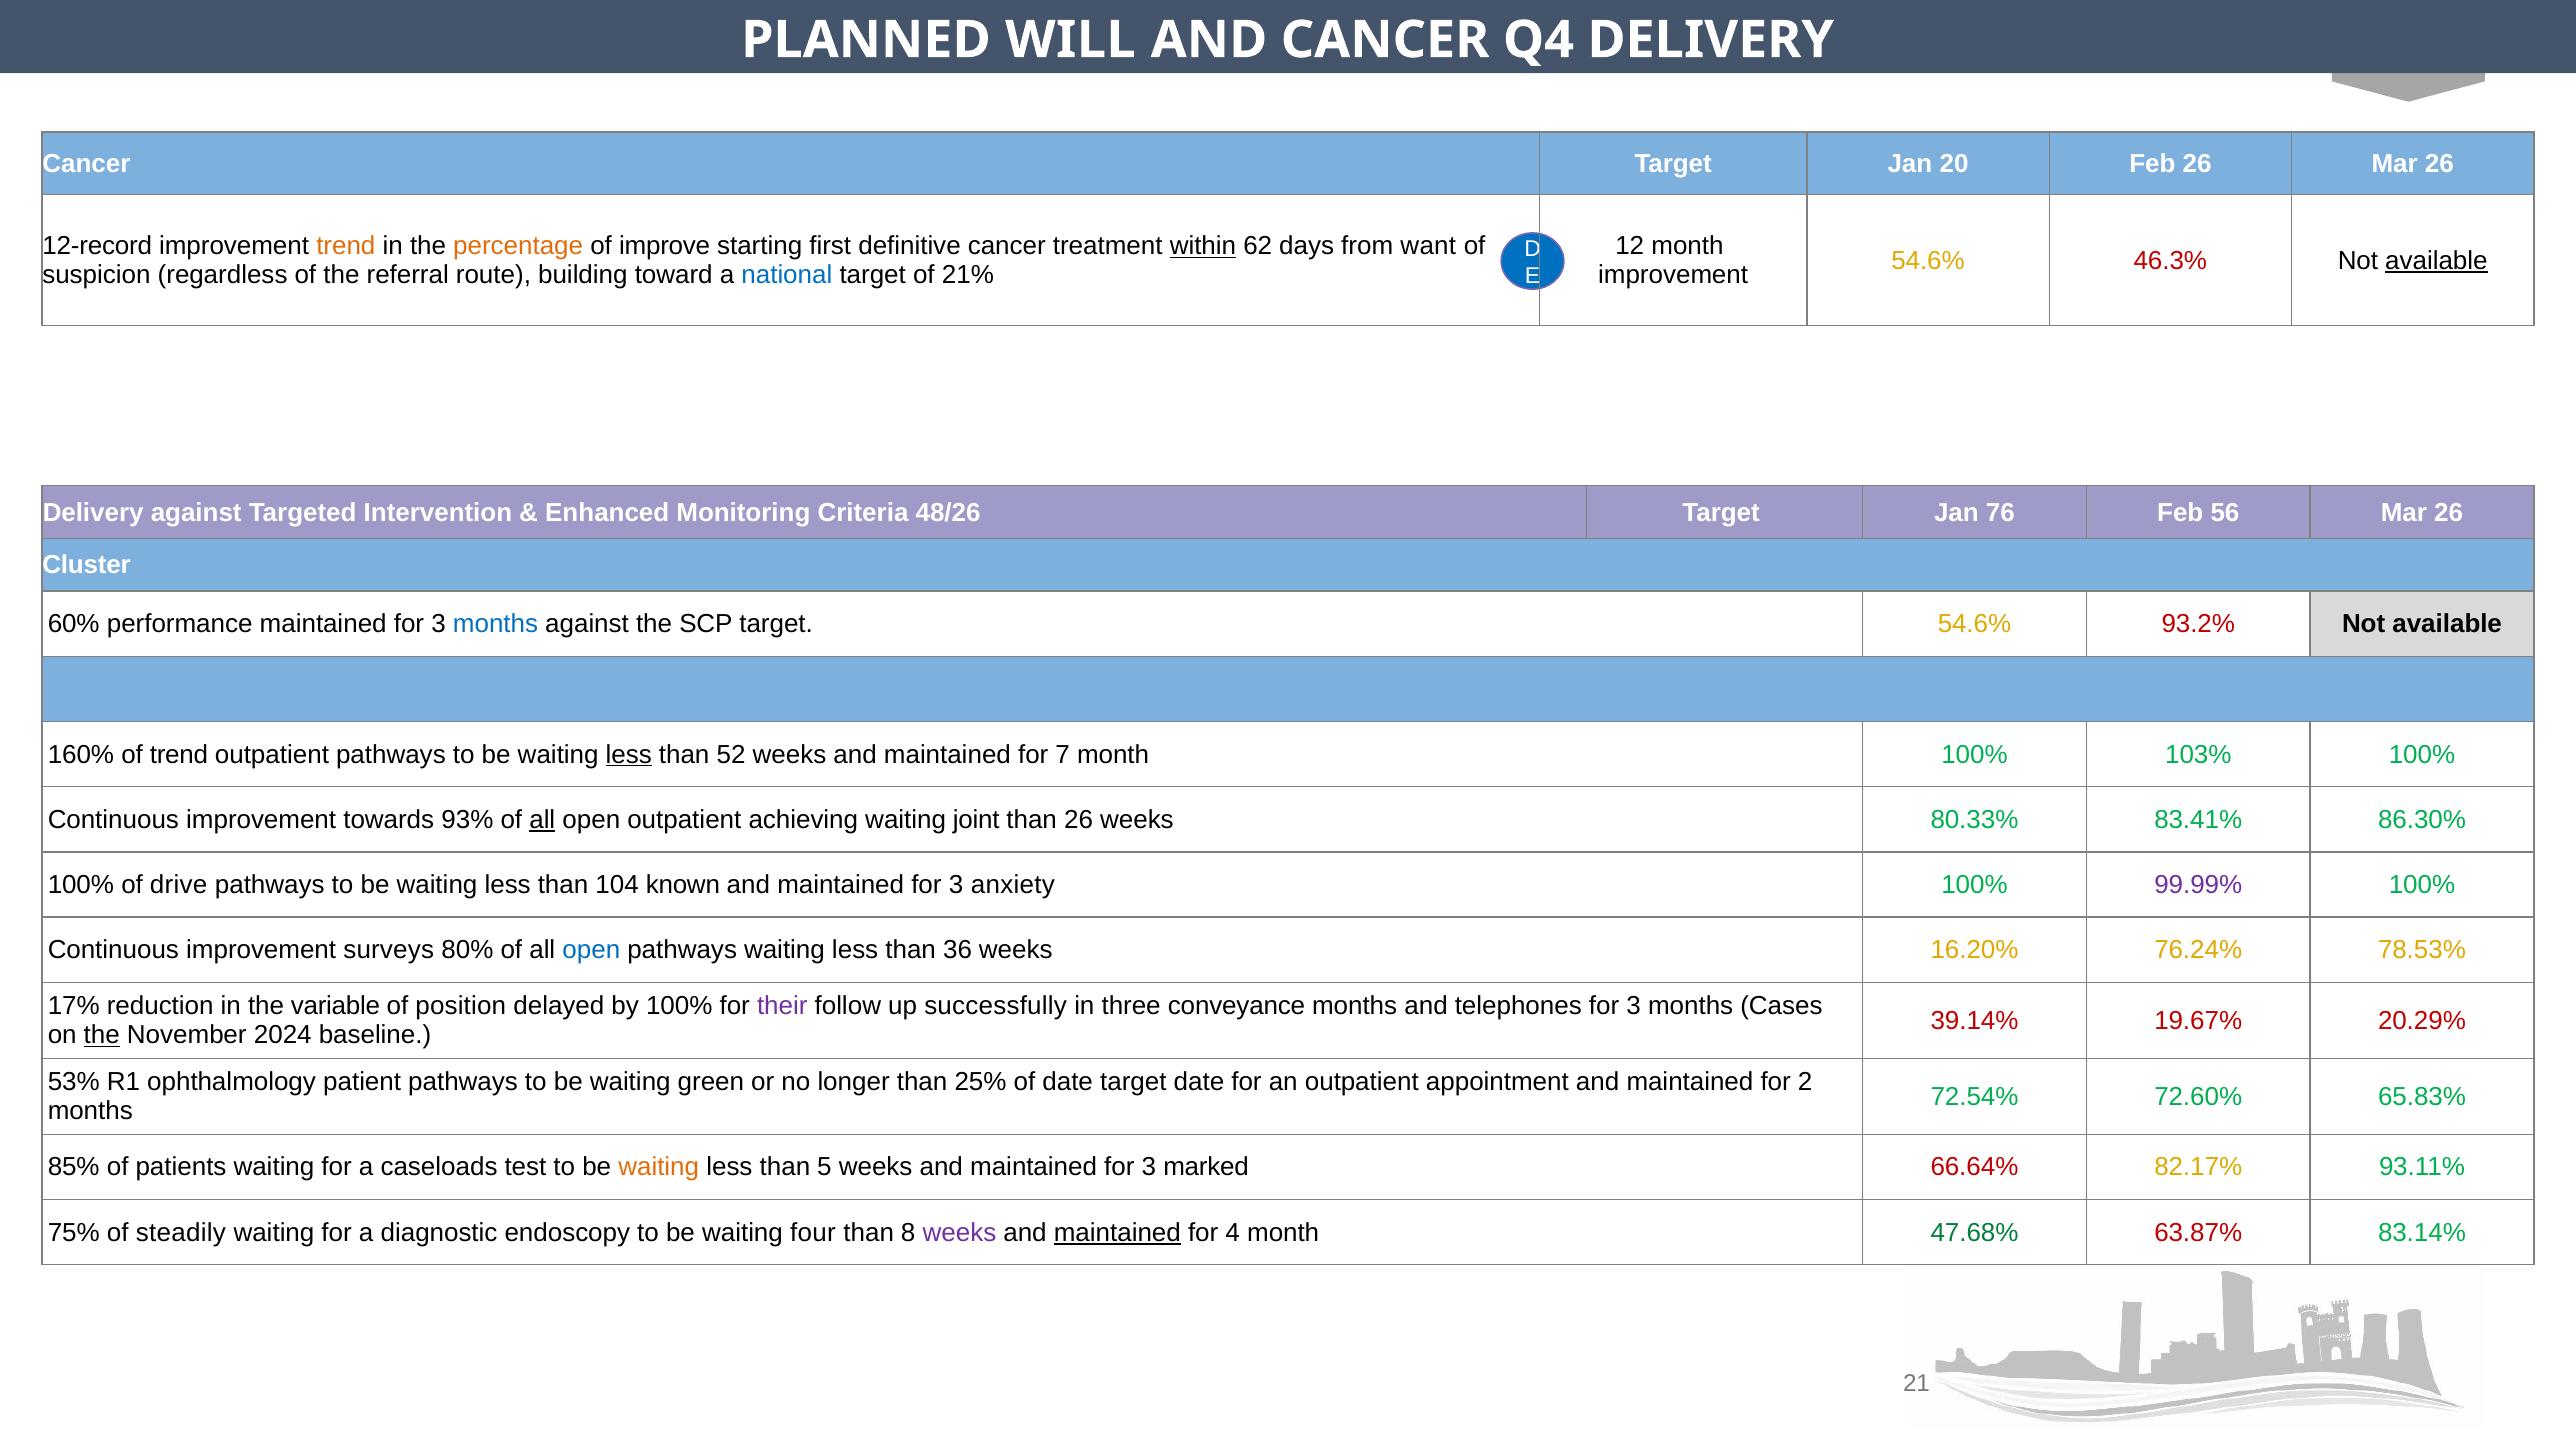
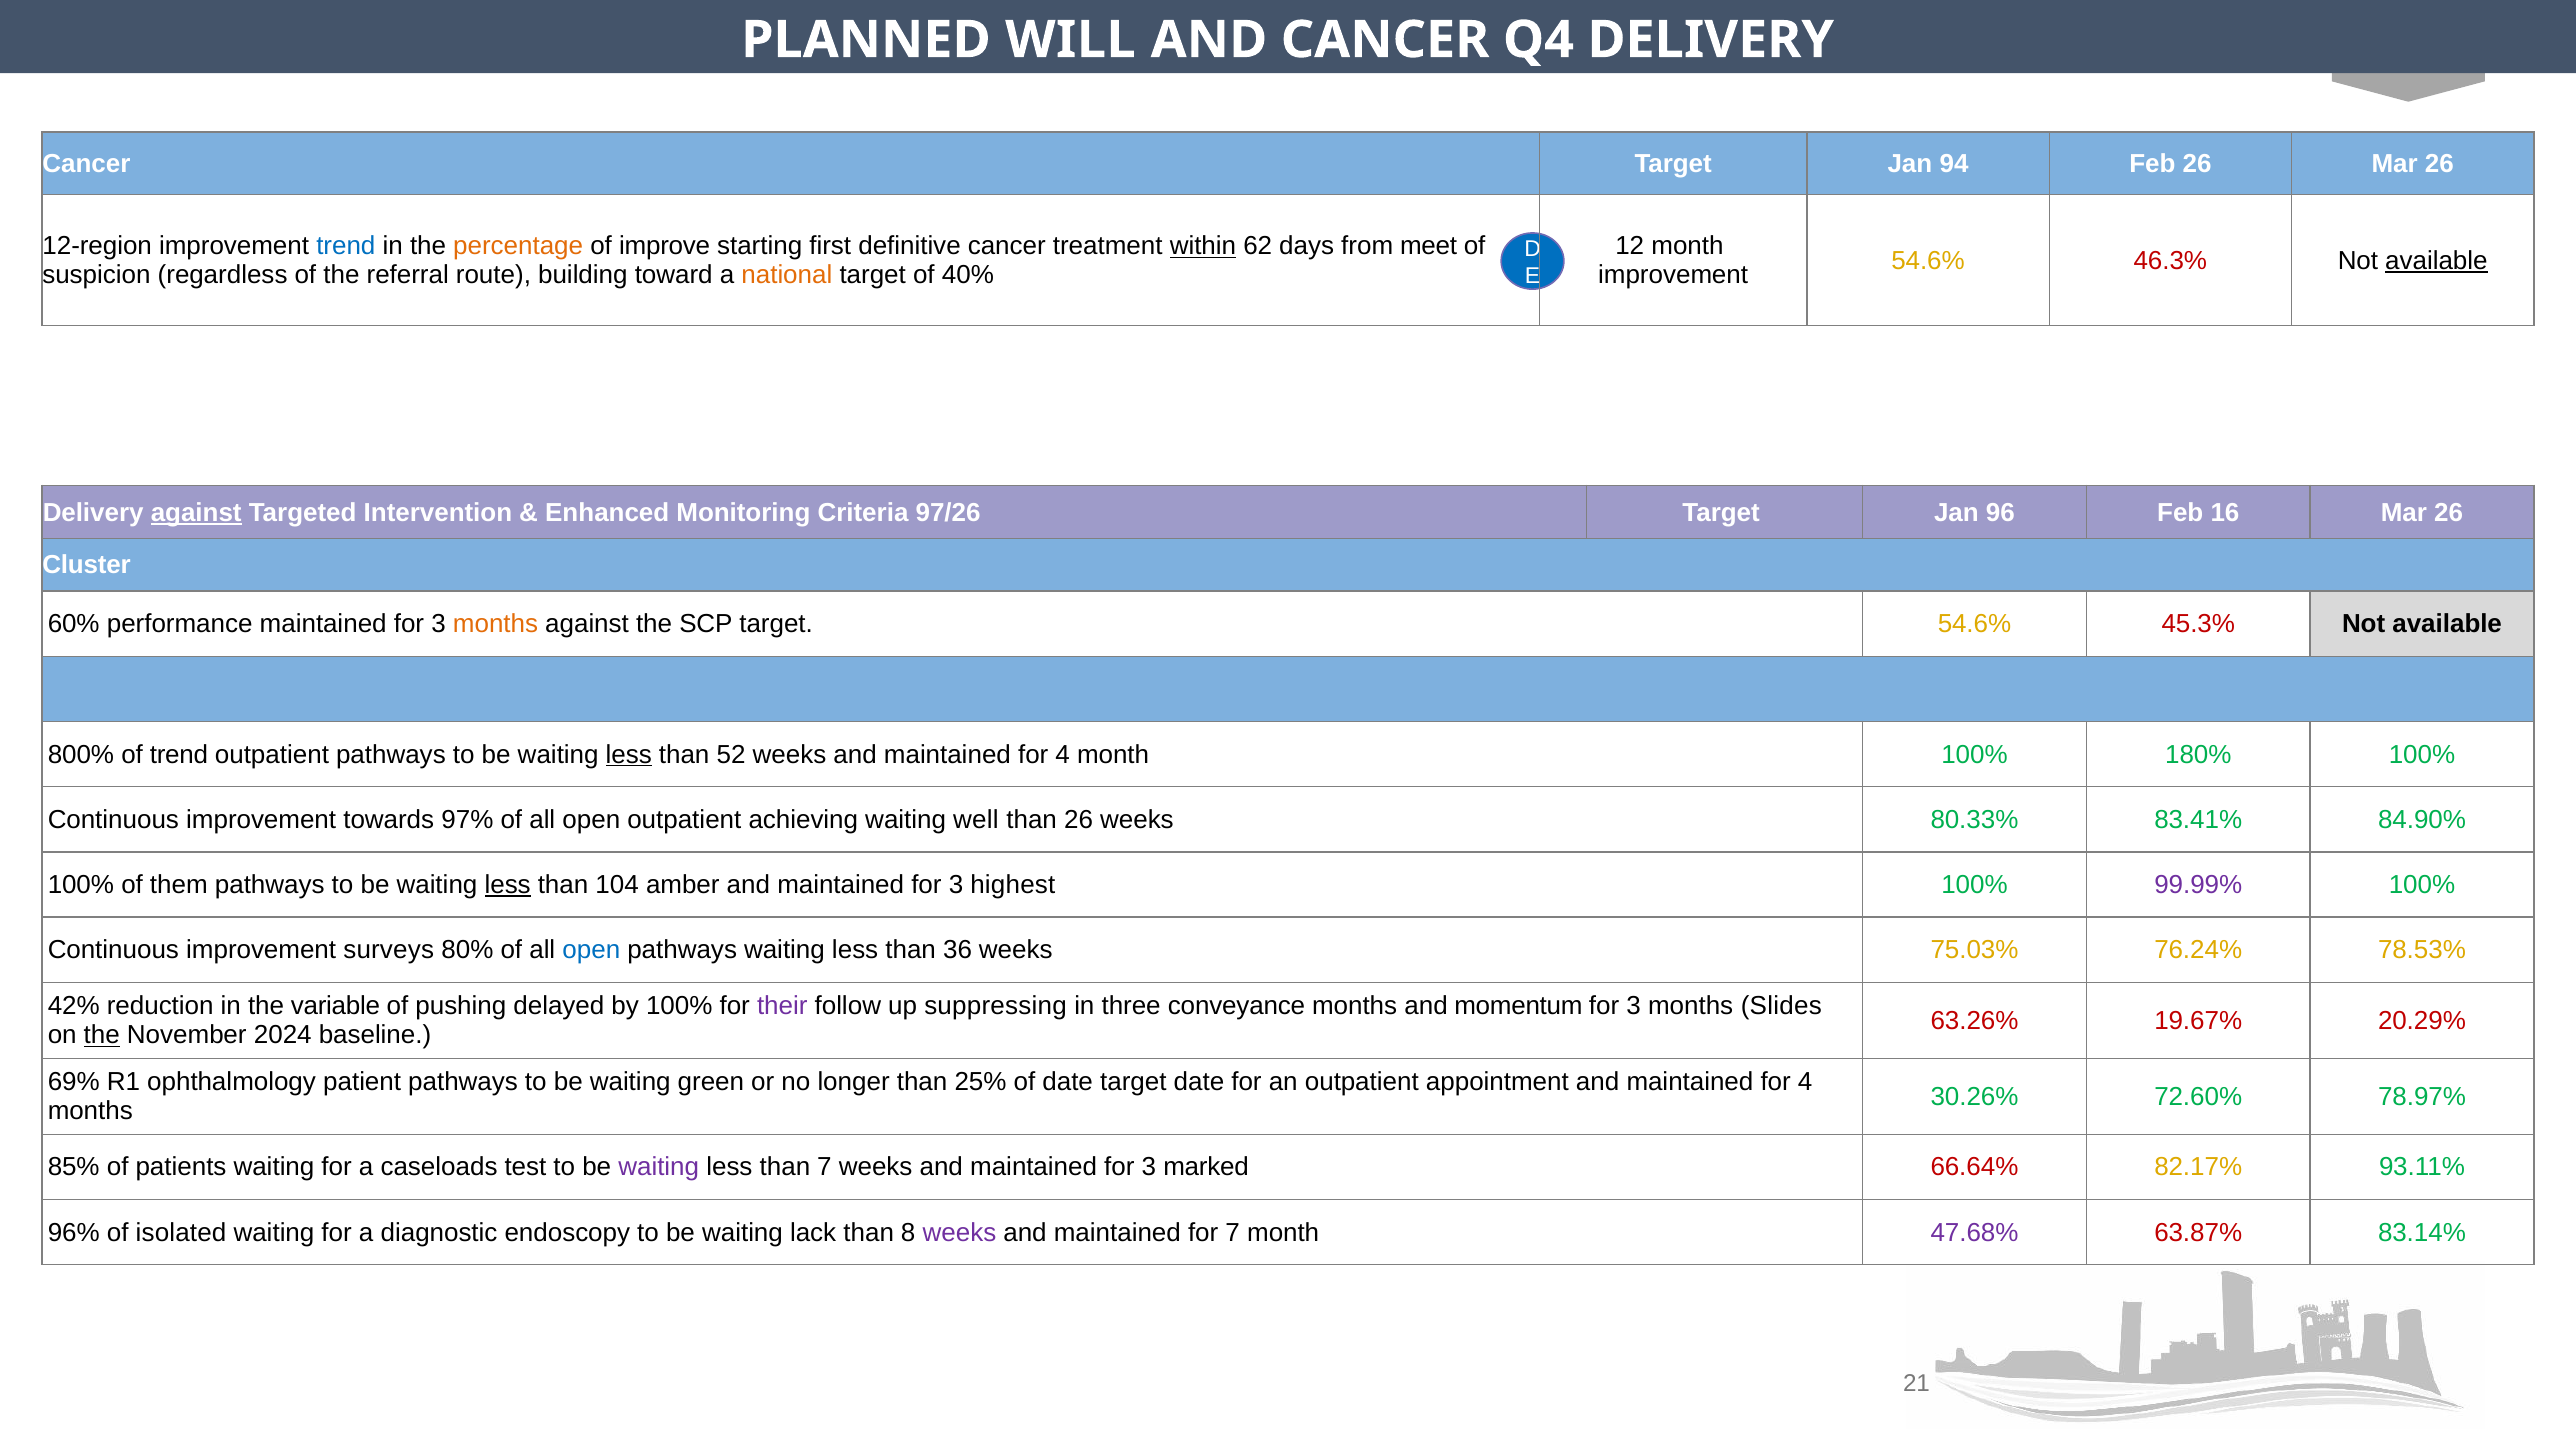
20: 20 -> 94
12-record: 12-record -> 12-region
trend at (346, 246) colour: orange -> blue
want: want -> meet
national colour: blue -> orange
21%: 21% -> 40%
against at (196, 513) underline: none -> present
48/26: 48/26 -> 97/26
76: 76 -> 96
56: 56 -> 16
months at (496, 624) colour: blue -> orange
93.2%: 93.2% -> 45.3%
160%: 160% -> 800%
7 at (1063, 754): 7 -> 4
103%: 103% -> 180%
93%: 93% -> 97%
all at (542, 820) underline: present -> none
joint: joint -> well
86.30%: 86.30% -> 84.90%
drive: drive -> them
less at (508, 885) underline: none -> present
known: known -> amber
anxiety: anxiety -> highest
16.20%: 16.20% -> 75.03%
17%: 17% -> 42%
position: position -> pushing
successfully: successfully -> suppressing
telephones: telephones -> momentum
Cases: Cases -> Slides
39.14%: 39.14% -> 63.26%
53%: 53% -> 69%
2 at (1805, 1082): 2 -> 4
72.54%: 72.54% -> 30.26%
65.83%: 65.83% -> 78.97%
waiting at (659, 1167) colour: orange -> purple
than 5: 5 -> 7
75%: 75% -> 96%
steadily: steadily -> isolated
four: four -> lack
maintained at (1117, 1233) underline: present -> none
for 4: 4 -> 7
47.68% colour: green -> purple
